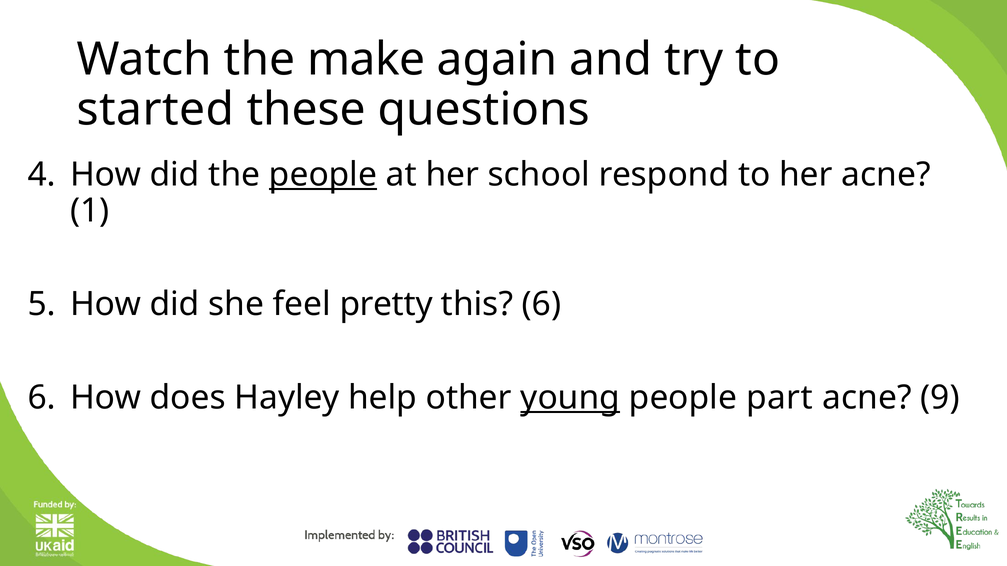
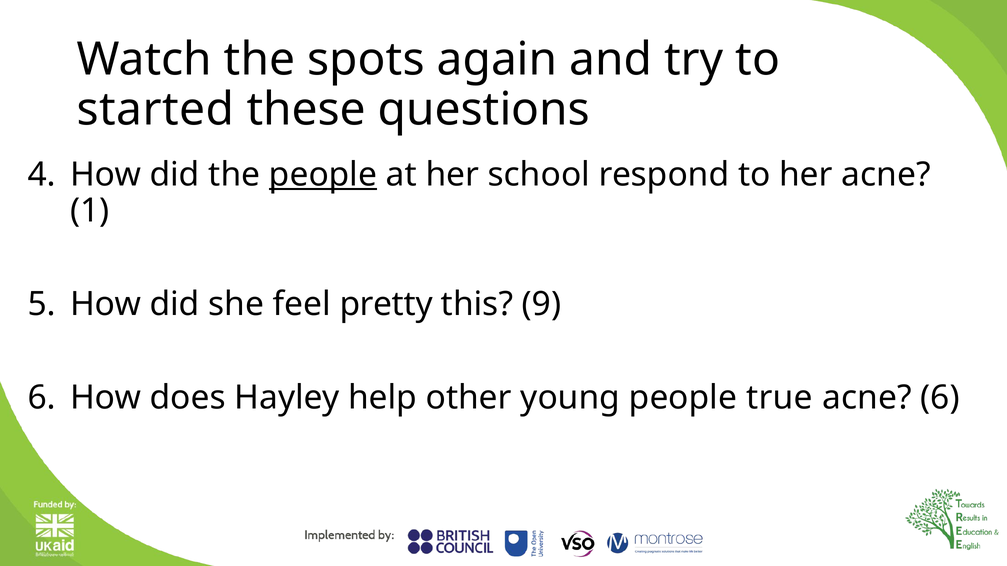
make: make -> spots
this 6: 6 -> 9
young underline: present -> none
part: part -> true
acne 9: 9 -> 6
